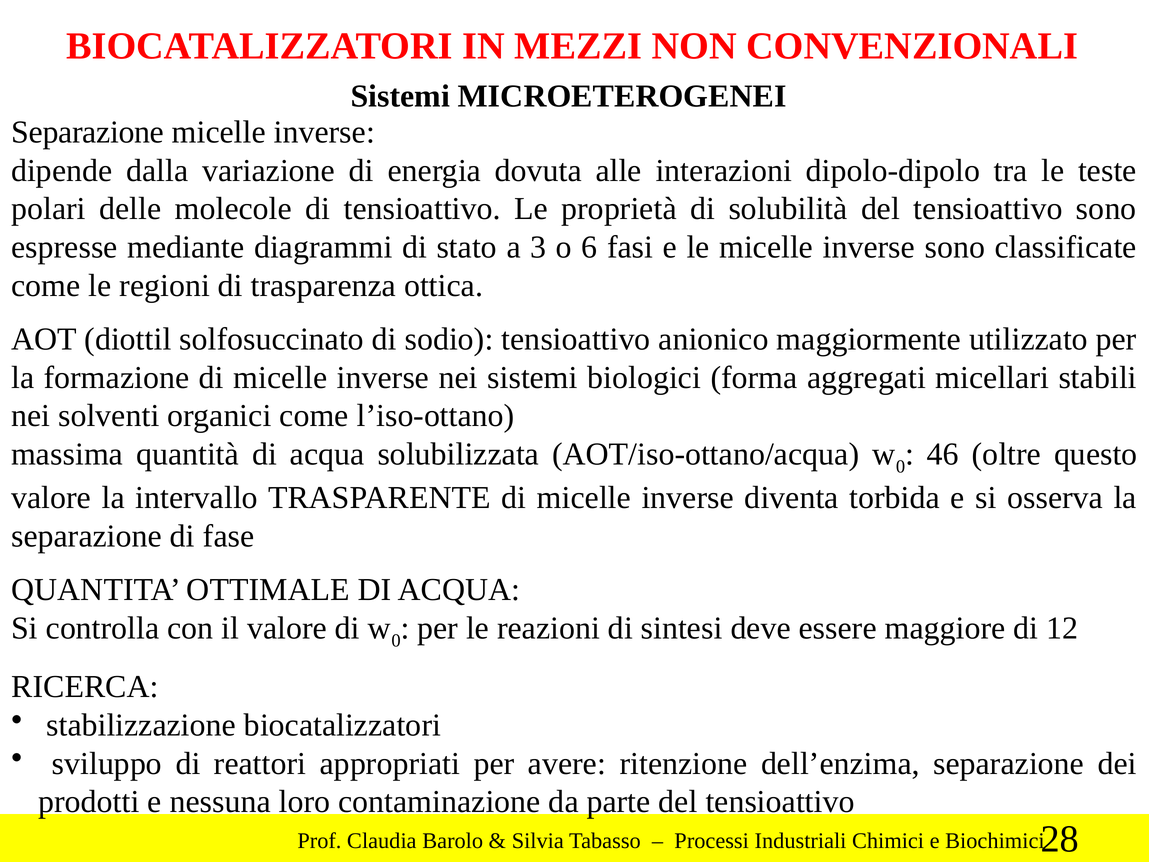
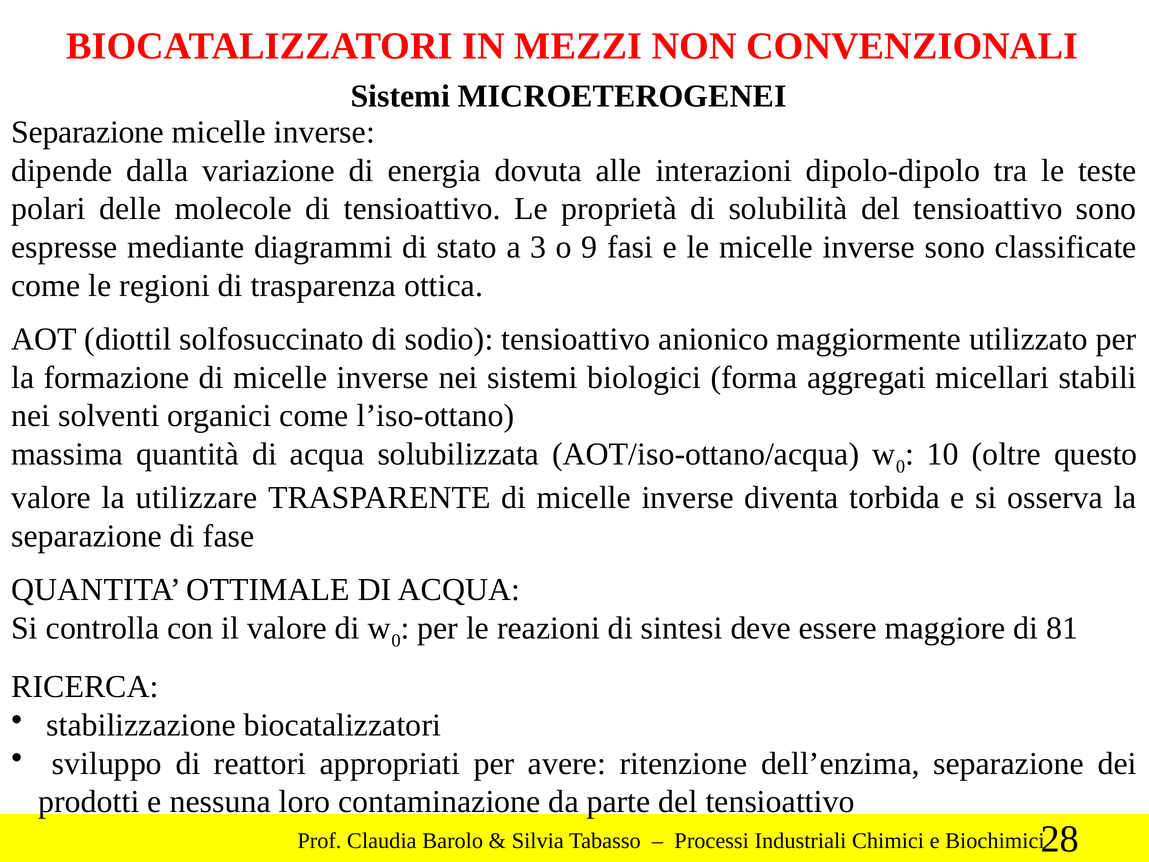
6: 6 -> 9
46: 46 -> 10
intervallo: intervallo -> utilizzare
12: 12 -> 81
